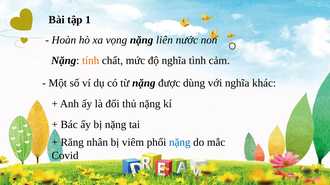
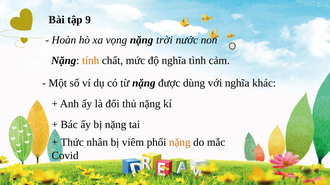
1: 1 -> 9
liên: liên -> trời
Răng: Răng -> Thức
nặng at (180, 143) colour: blue -> orange
